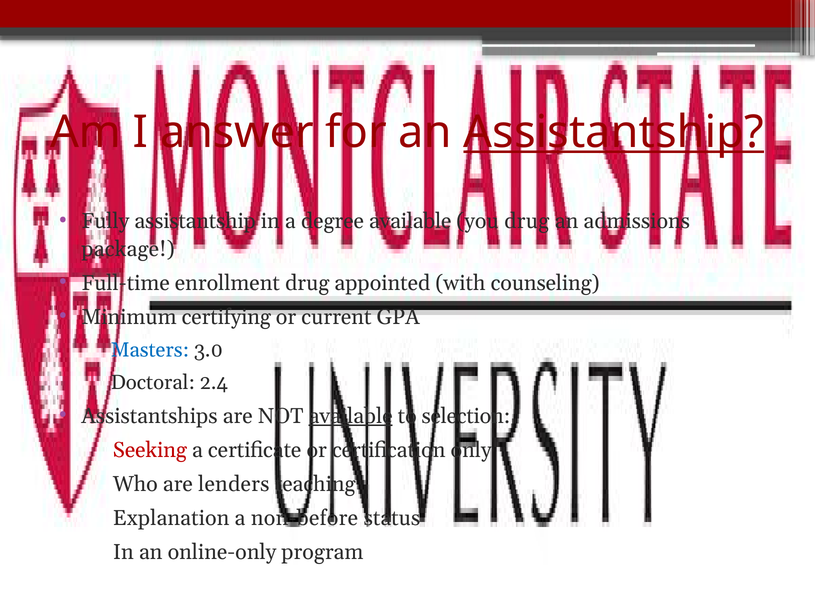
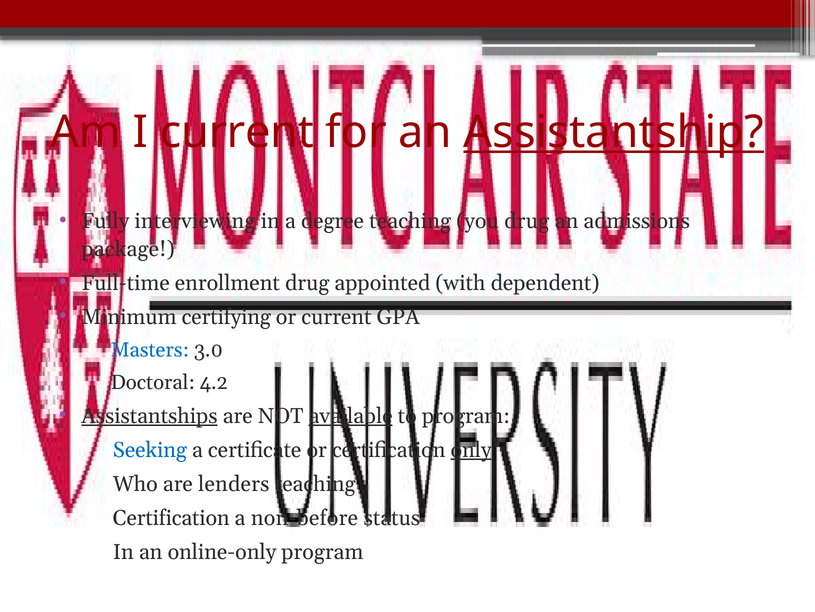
I answer: answer -> current
Fully assistantship: assistantship -> interviewing
degree available: available -> teaching
counseling: counseling -> dependent
2.4: 2.4 -> 4.2
Assistantships underline: none -> present
to selection: selection -> program
Seeking colour: red -> blue
only underline: none -> present
Explanation at (171, 517): Explanation -> Certification
